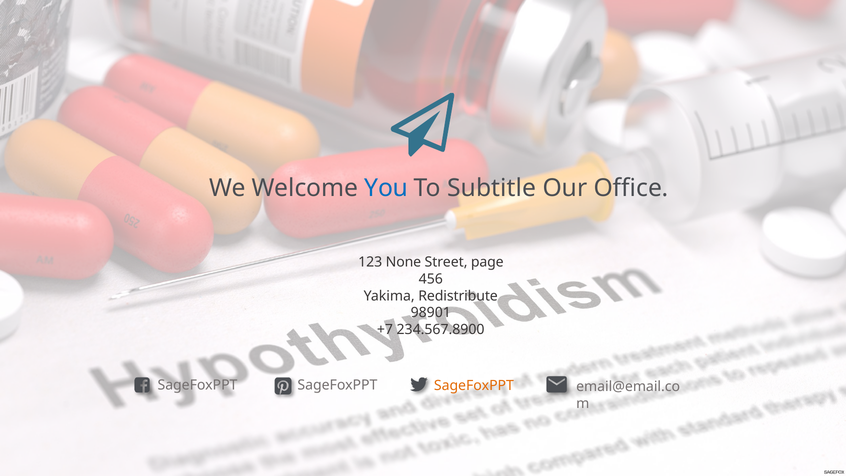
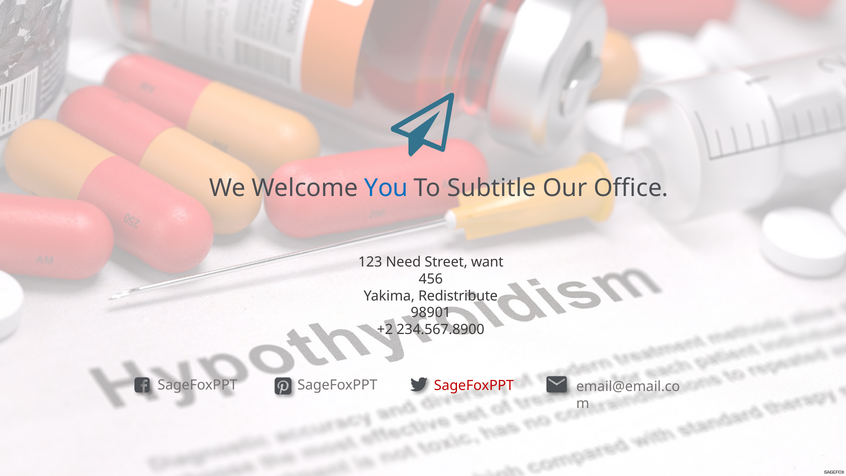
None: None -> Need
page: page -> want
+7: +7 -> +2
SageFoxPPT at (474, 386) colour: orange -> red
